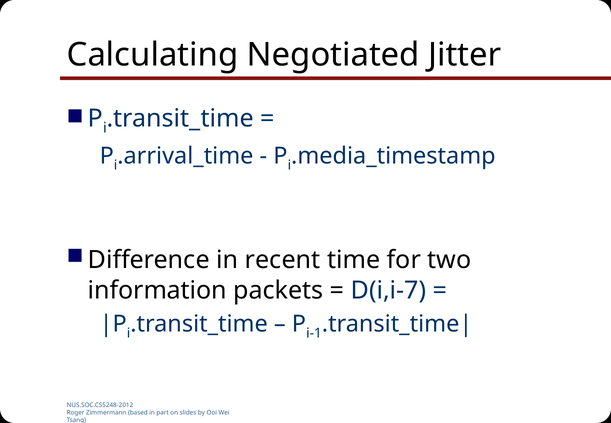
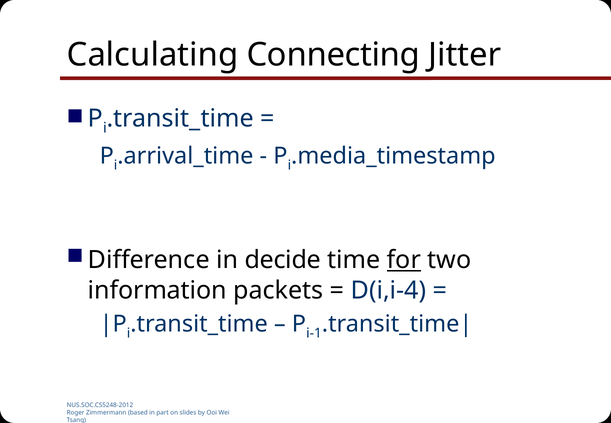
Negotiated: Negotiated -> Connecting
recent: recent -> decide
for underline: none -> present
D(i,i-7: D(i,i-7 -> D(i,i-4
